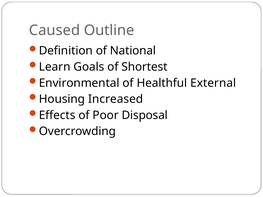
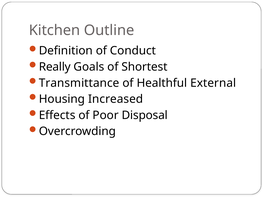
Caused: Caused -> Kitchen
National: National -> Conduct
Learn: Learn -> Really
Environmental: Environmental -> Transmittance
